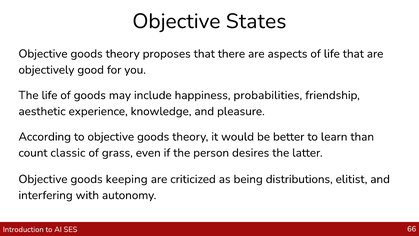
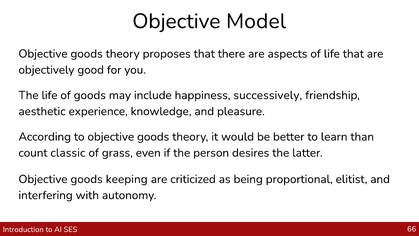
States: States -> Model
probabilities: probabilities -> successively
distributions: distributions -> proportional
